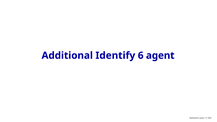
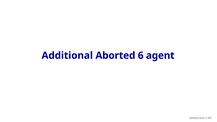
Identify: Identify -> Aborted
